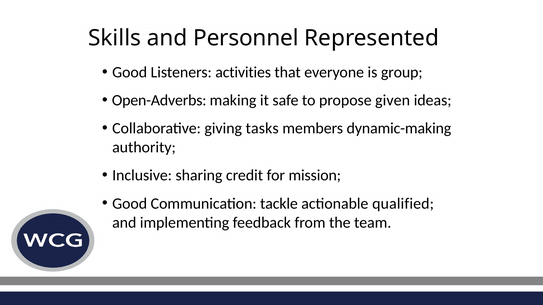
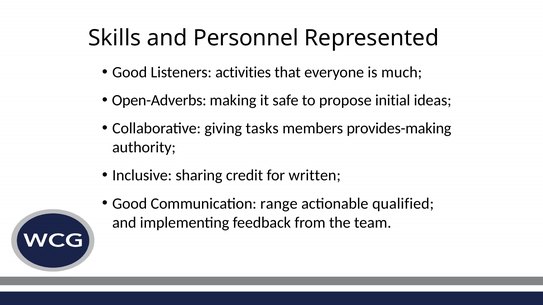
group: group -> much
given: given -> initial
dynamic-making: dynamic-making -> provides-making
mission: mission -> written
tackle: tackle -> range
